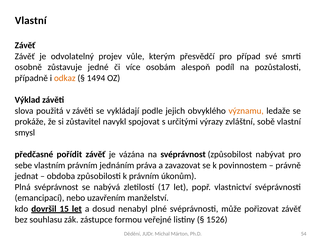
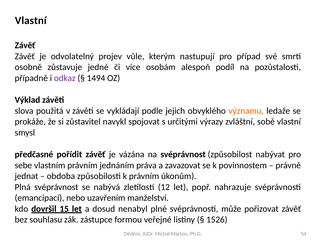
přesvědčí: přesvědčí -> nastupují
odkaz colour: orange -> purple
17: 17 -> 12
vlastnictví: vlastnictví -> nahrazuje
